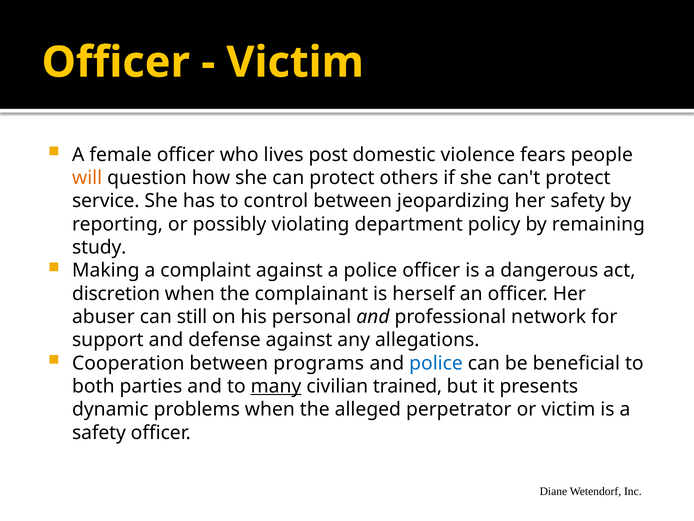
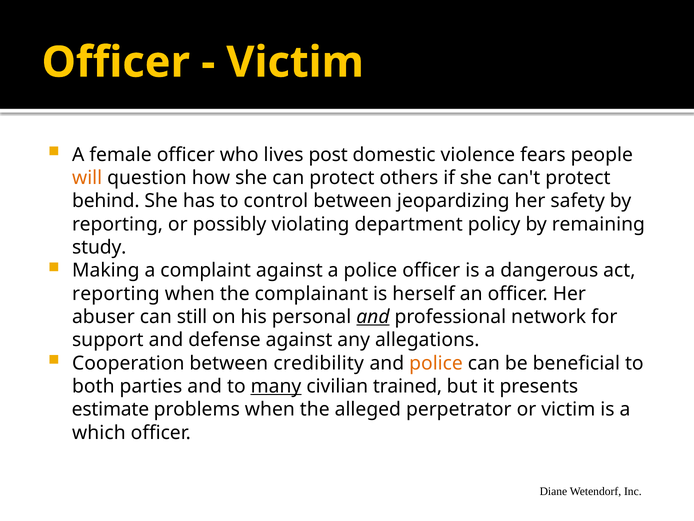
service: service -> behind
discretion at (116, 293): discretion -> reporting
and at (373, 317) underline: none -> present
programs: programs -> credibility
police at (436, 363) colour: blue -> orange
dynamic: dynamic -> estimate
safety at (99, 432): safety -> which
